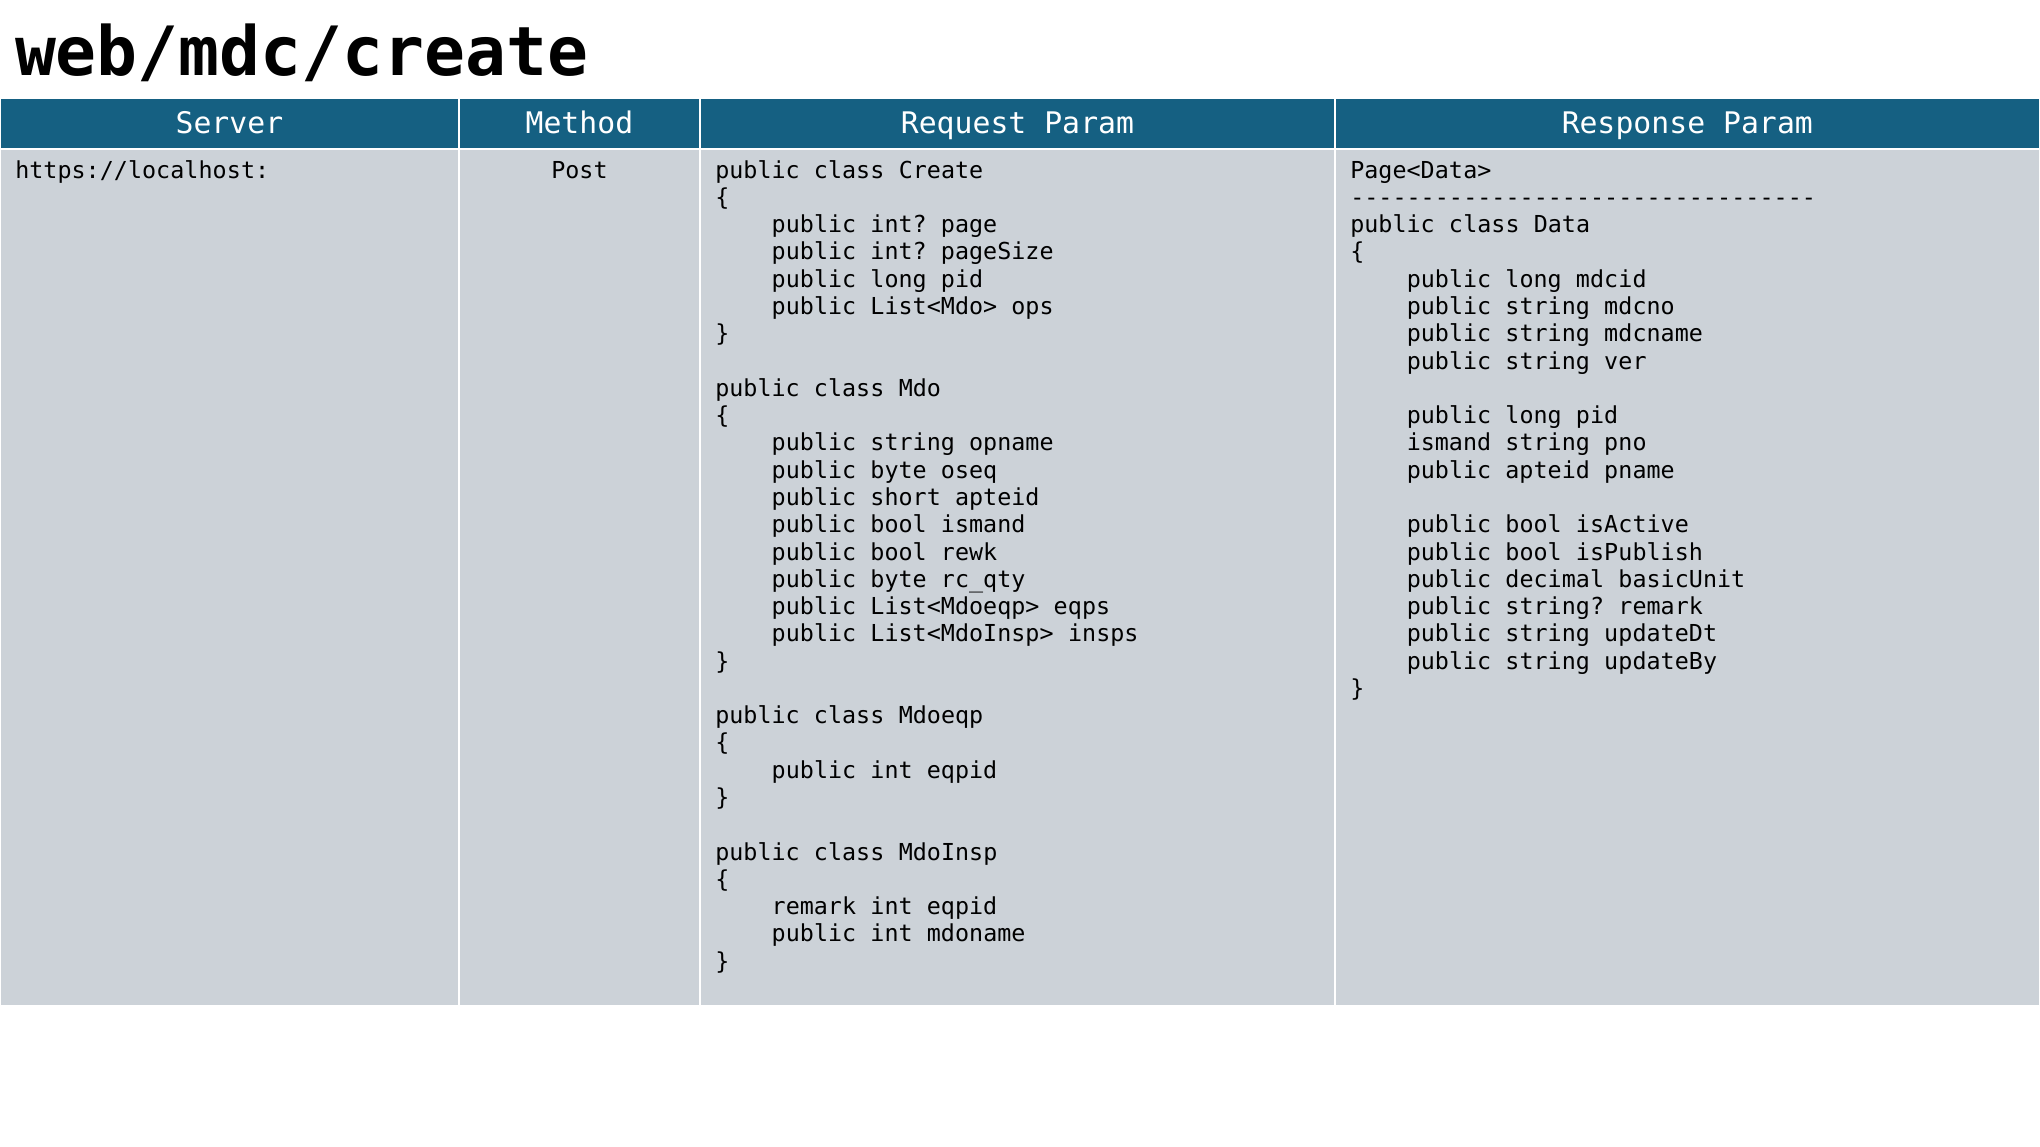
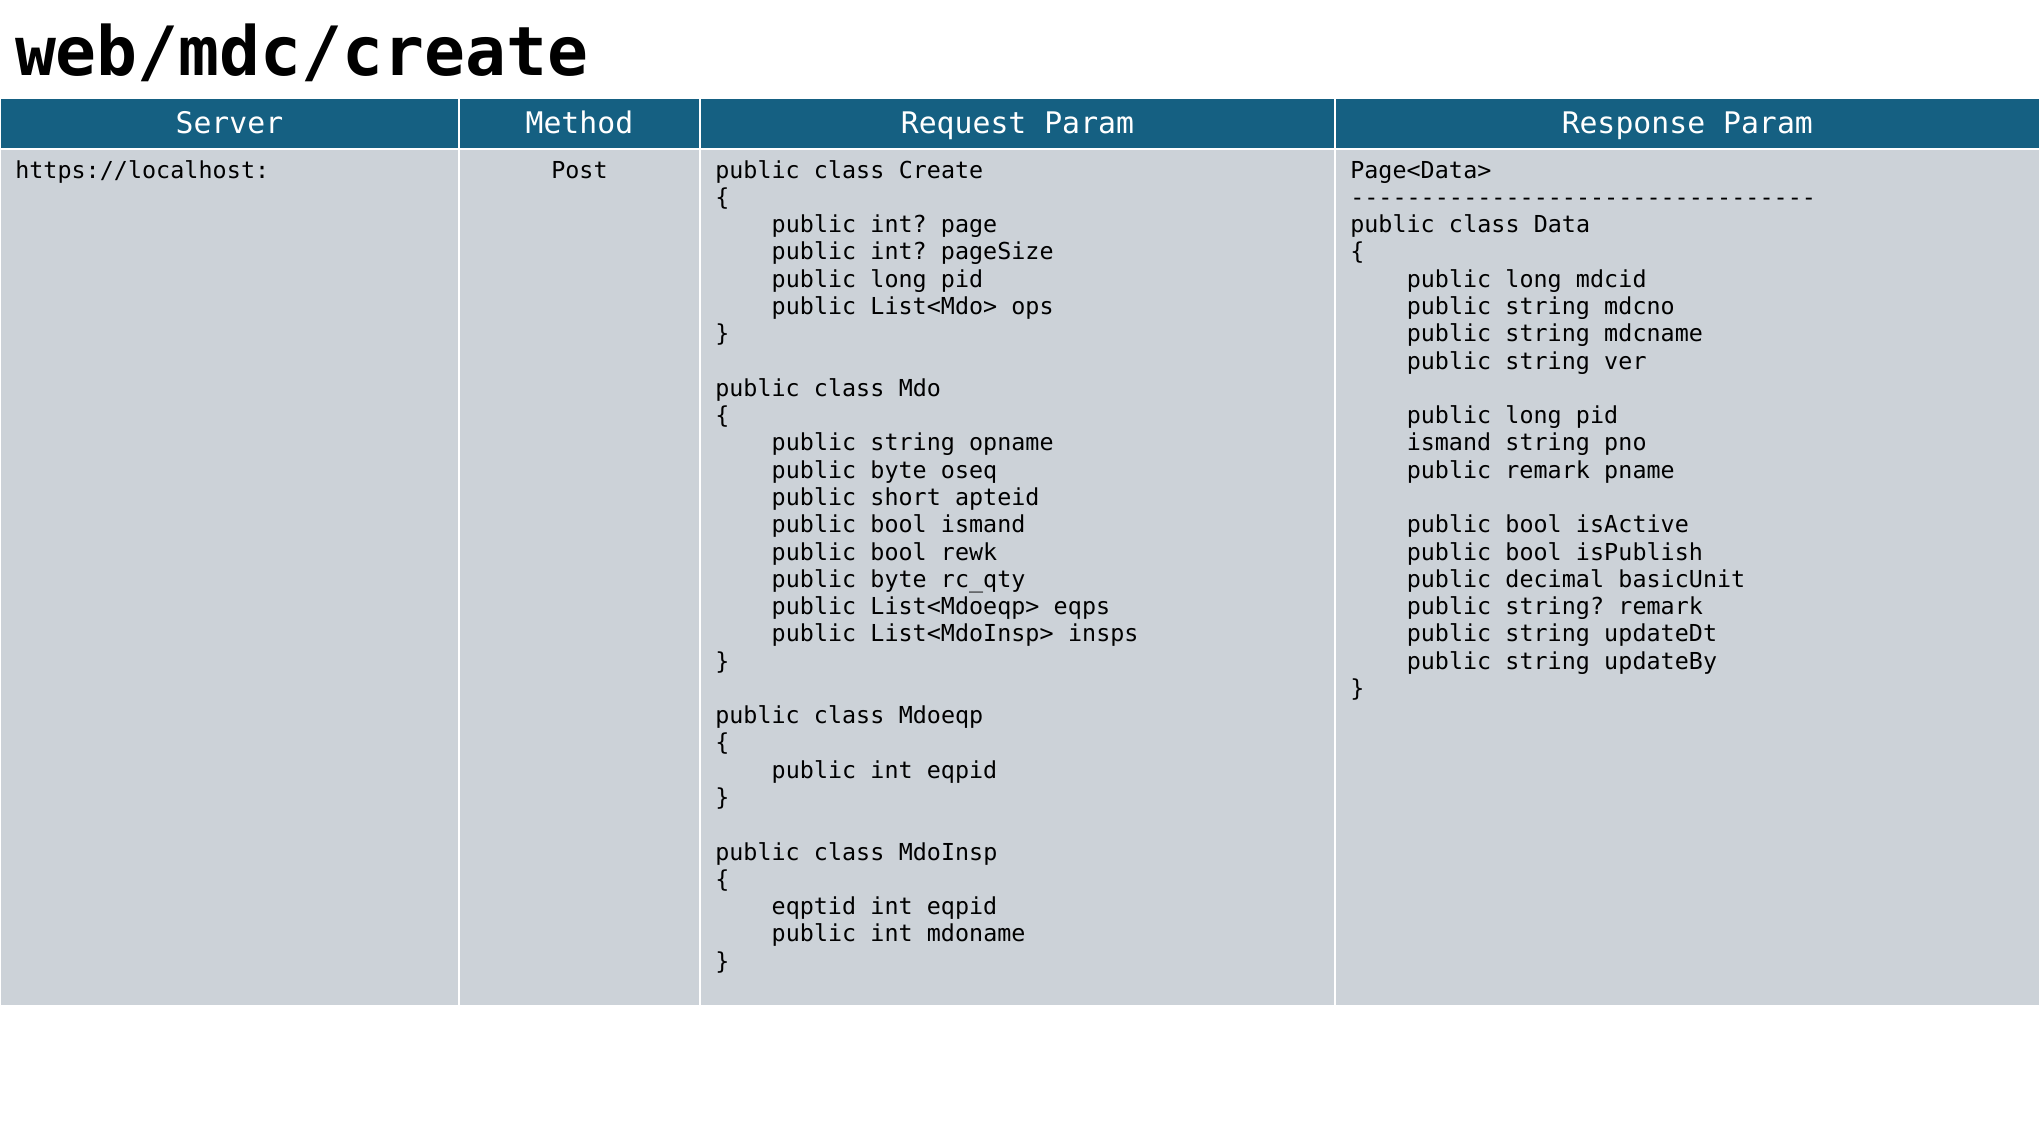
public apteid: apteid -> remark
remark at (814, 907): remark -> eqptid
